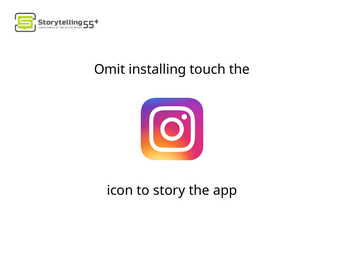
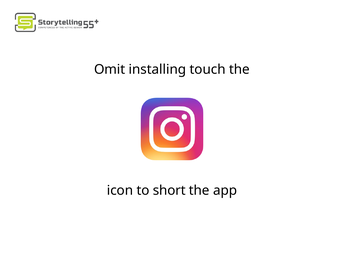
story: story -> short
